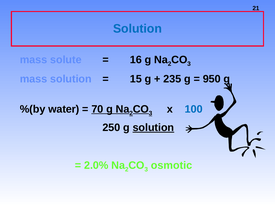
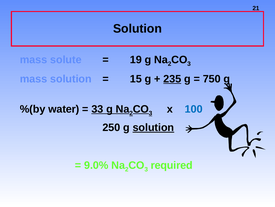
Solution at (137, 29) colour: blue -> black
16: 16 -> 19
235 underline: none -> present
950: 950 -> 750
70: 70 -> 33
2.0%: 2.0% -> 9.0%
osmotic: osmotic -> required
